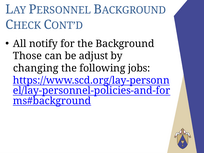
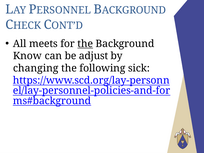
notify: notify -> meets
the at (85, 44) underline: none -> present
Those: Those -> Know
jobs: jobs -> sick
